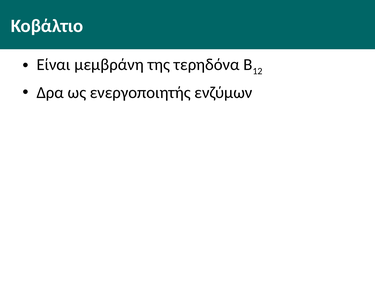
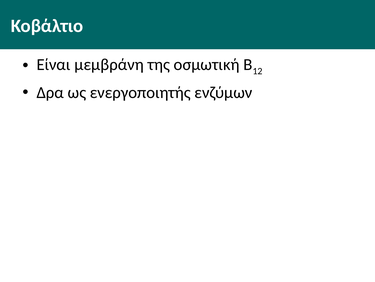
τερηδόνα: τερηδόνα -> οσμωτική
